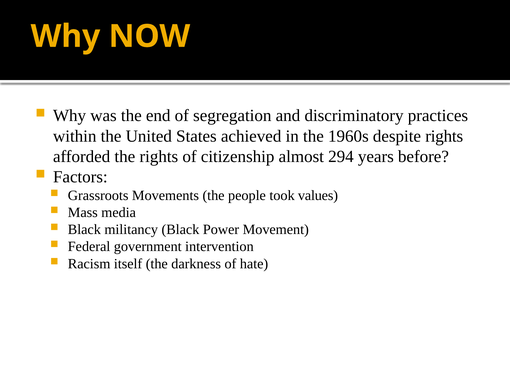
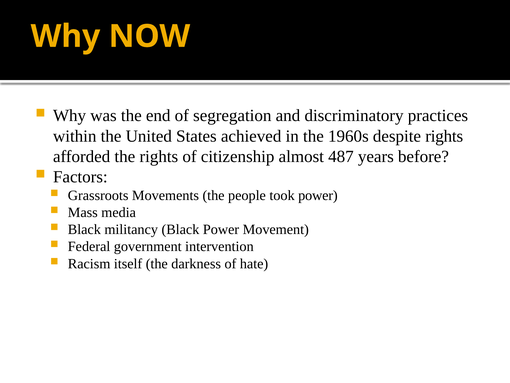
294: 294 -> 487
took values: values -> power
